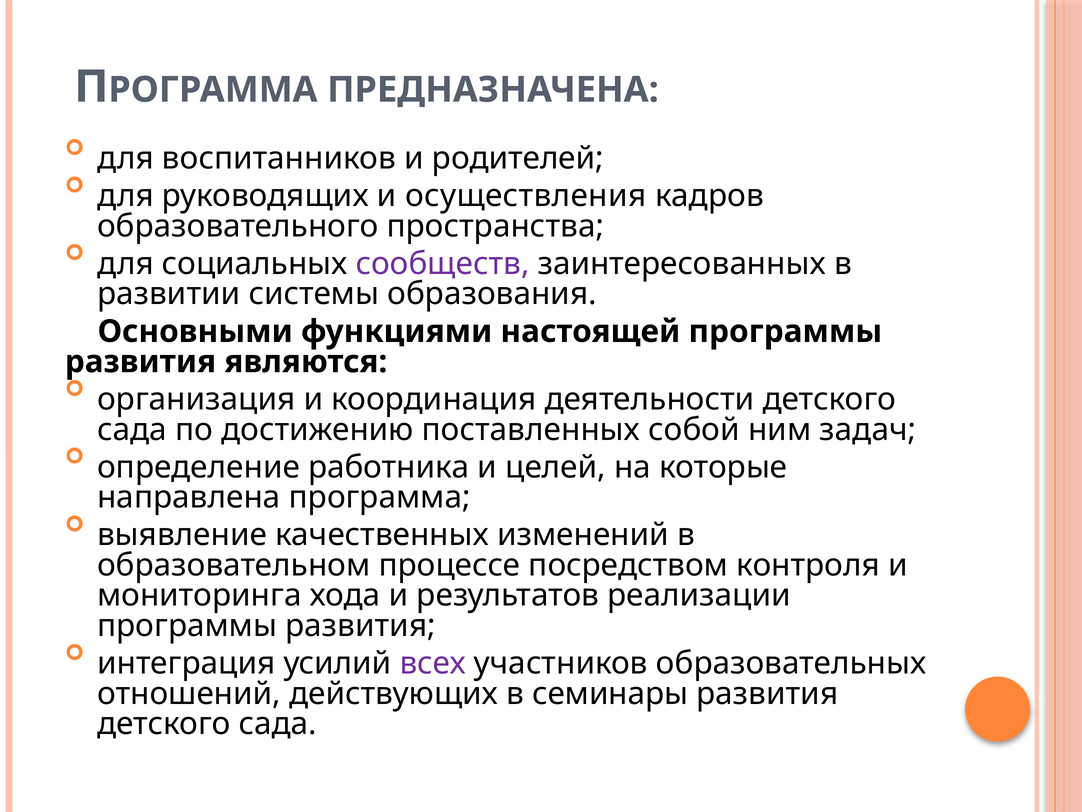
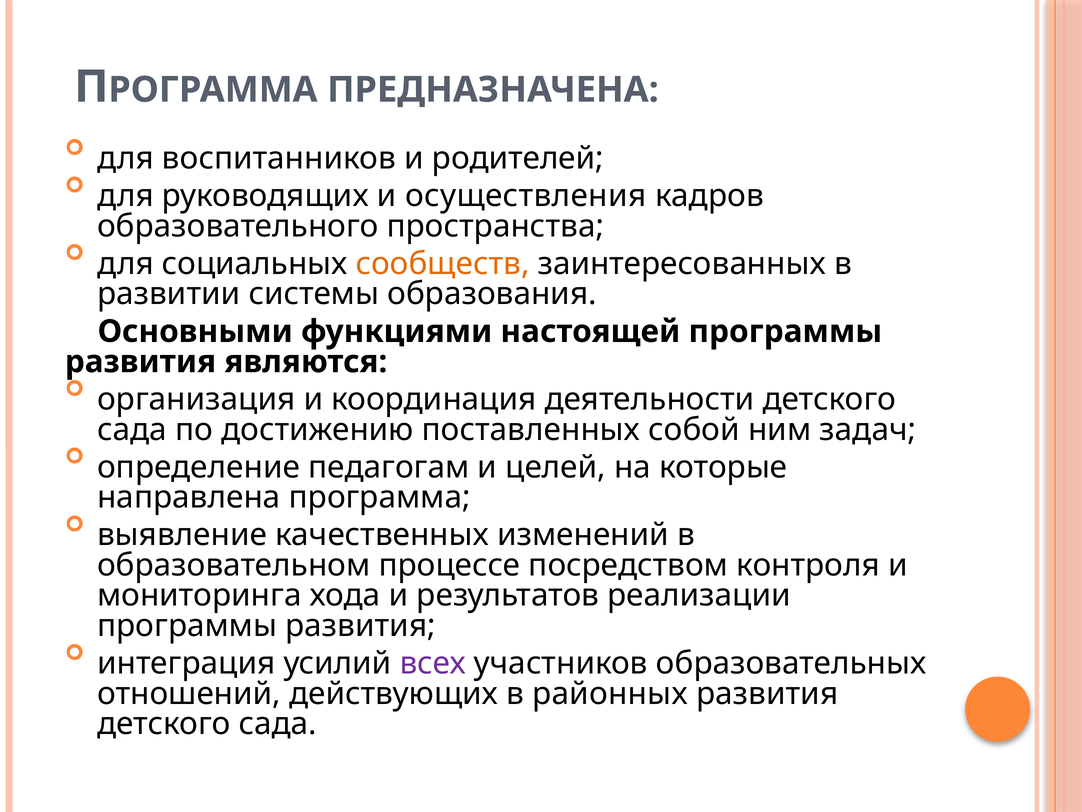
сообществ colour: purple -> orange
работника: работника -> педагогам
семинары: семинары -> районных
